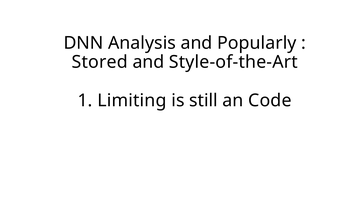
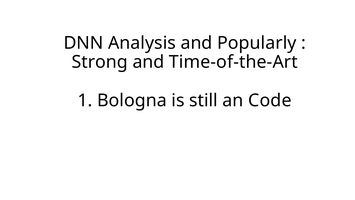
Stored: Stored -> Strong
Style-of-the-Art: Style-of-the-Art -> Time-of-the-Art
Limiting: Limiting -> Bologna
